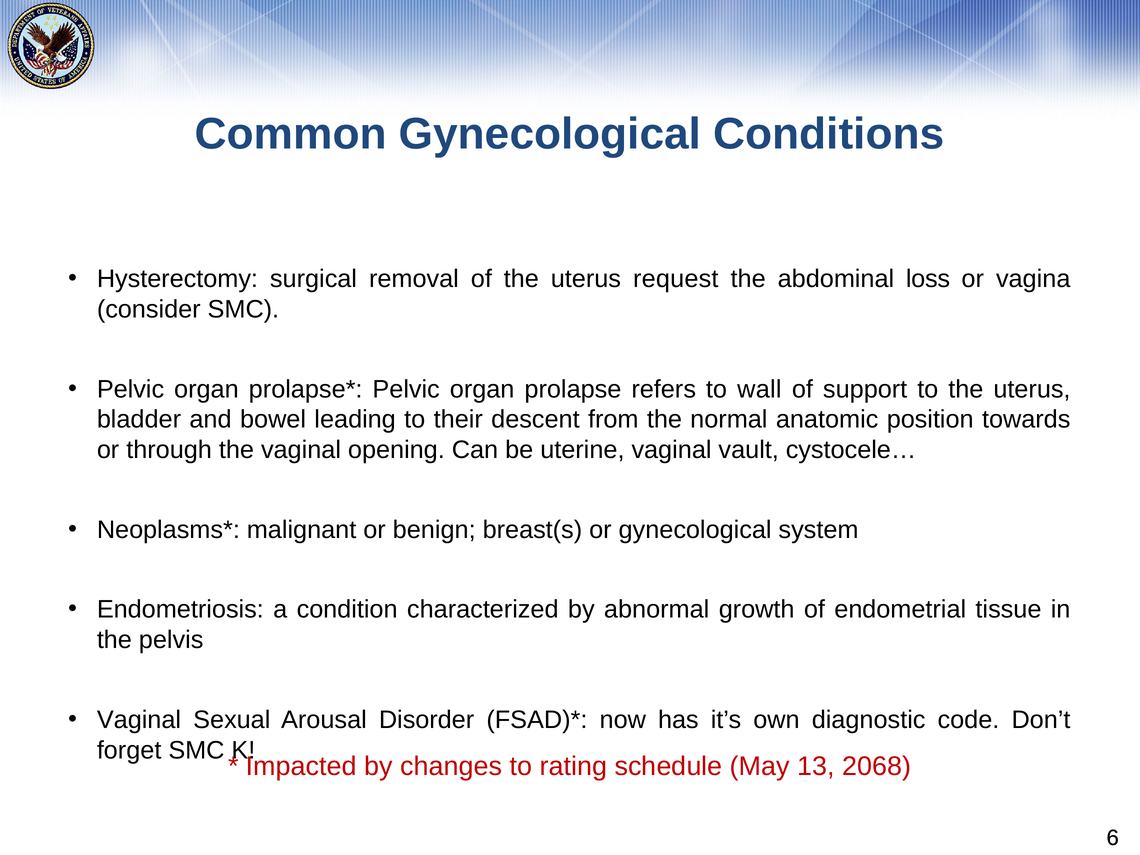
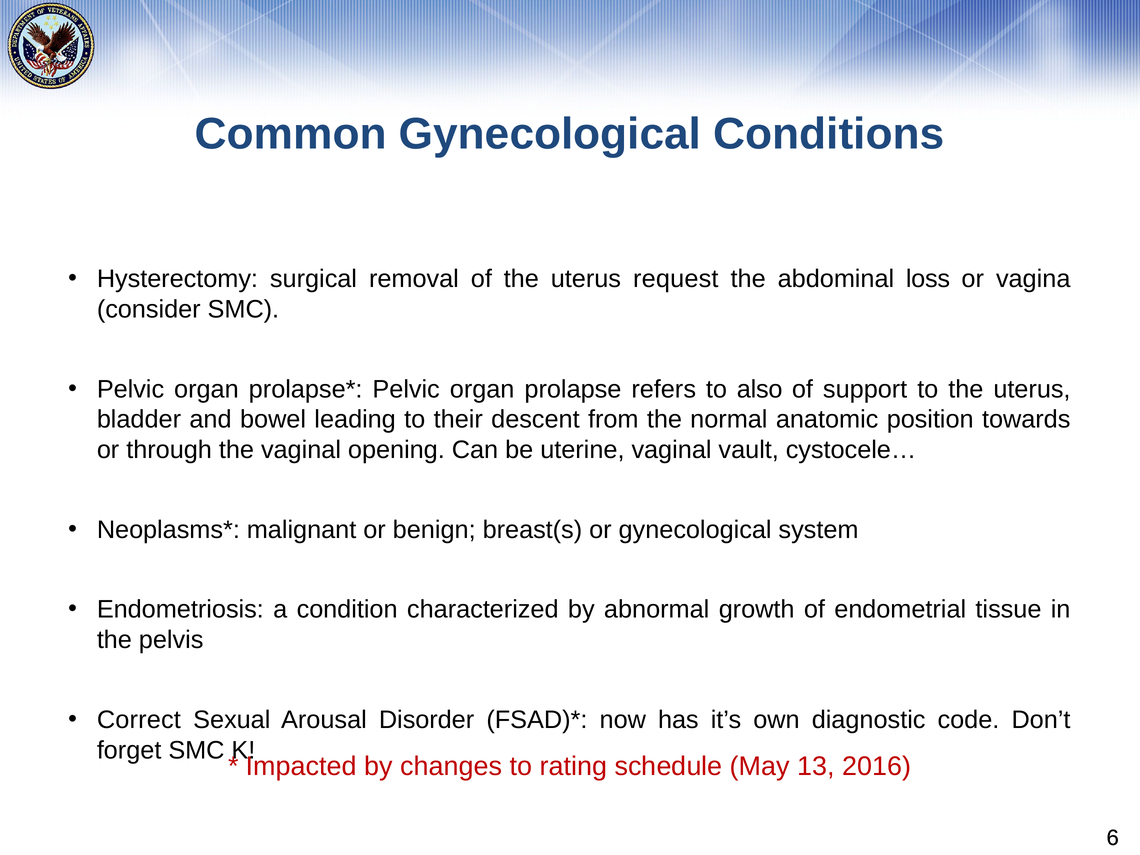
wall: wall -> also
Vaginal at (139, 720): Vaginal -> Correct
2068: 2068 -> 2016
